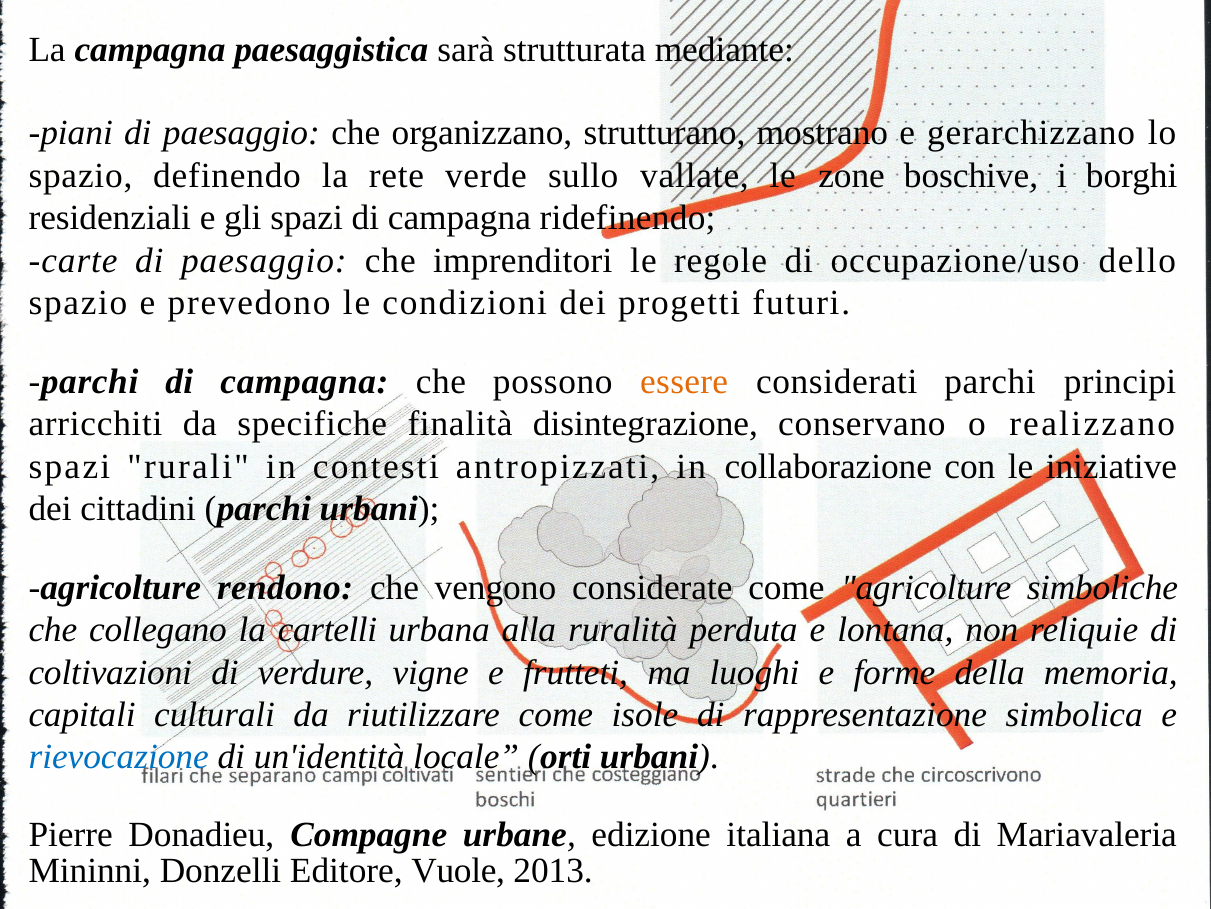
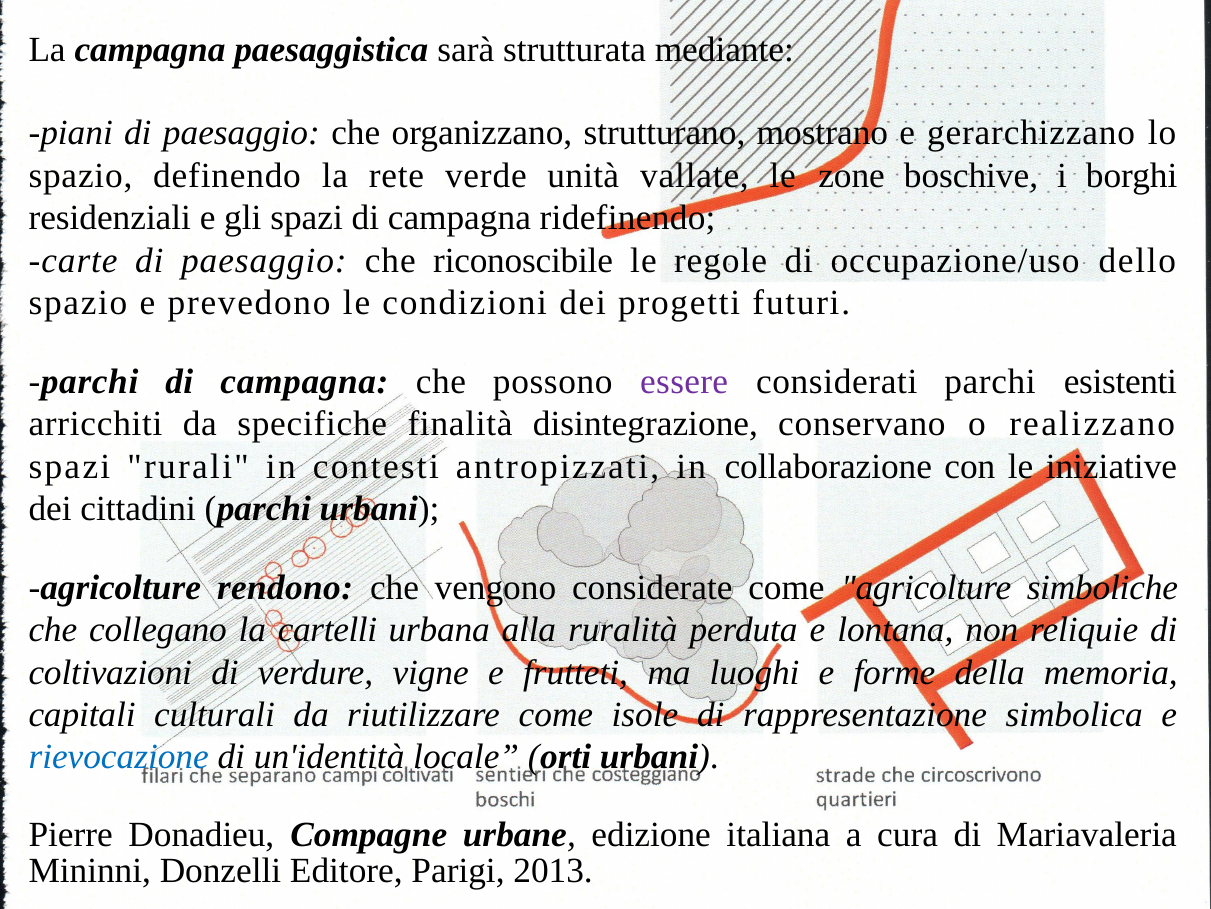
sullo: sullo -> unità
imprenditori: imprenditori -> riconoscibile
essere colour: orange -> purple
principi: principi -> esistenti
Vuole: Vuole -> Parigi
